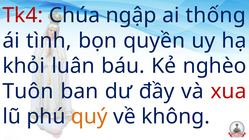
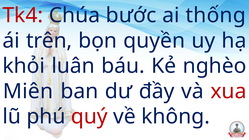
ngập: ngập -> bước
tình: tình -> trên
Tuôn: Tuôn -> Miên
quý colour: orange -> red
